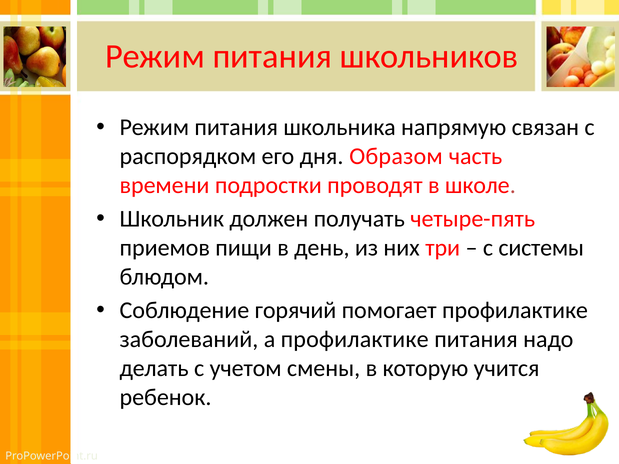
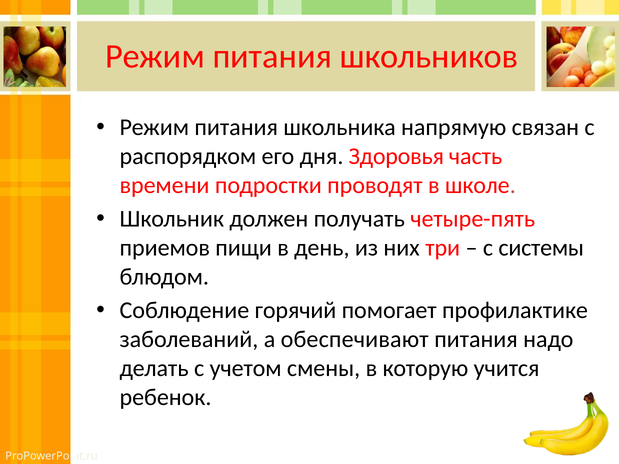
Образом: Образом -> Здоровья
а профилактике: профилактике -> обеспечивают
